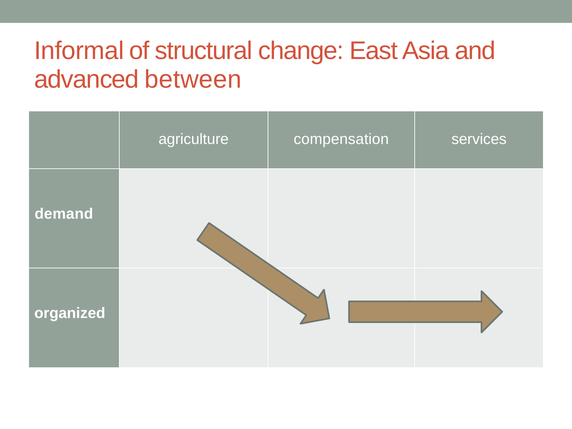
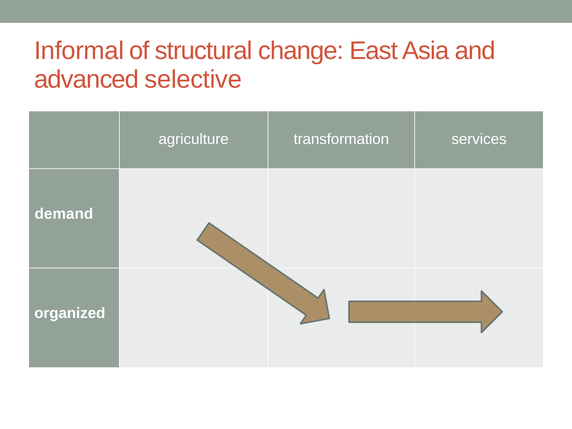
between: between -> selective
compensation: compensation -> transformation
